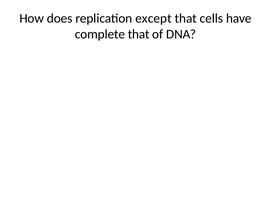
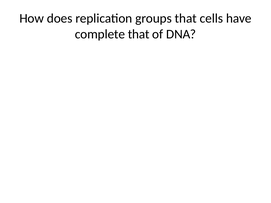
except: except -> groups
